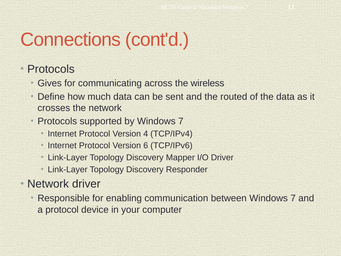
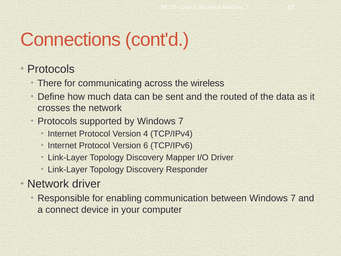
Gives: Gives -> There
a protocol: protocol -> connect
